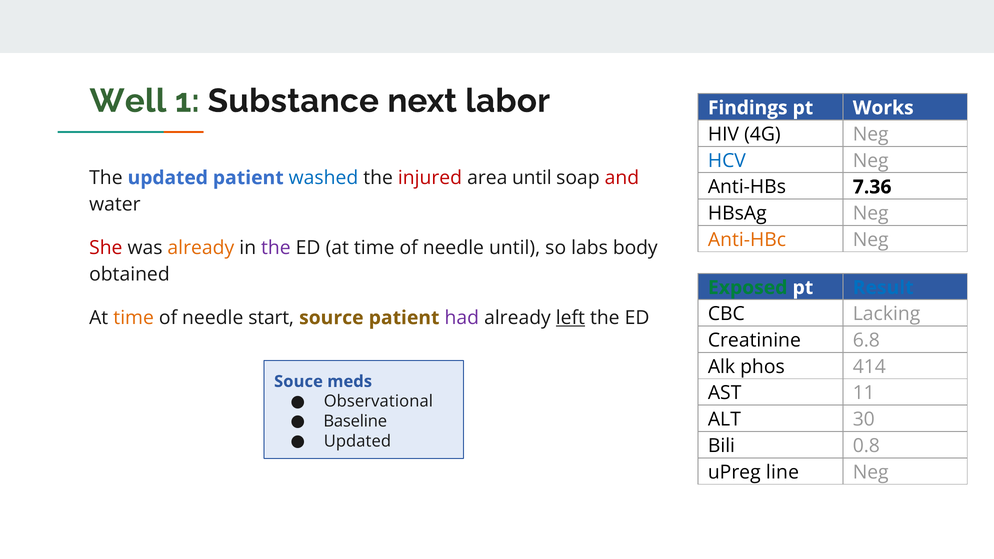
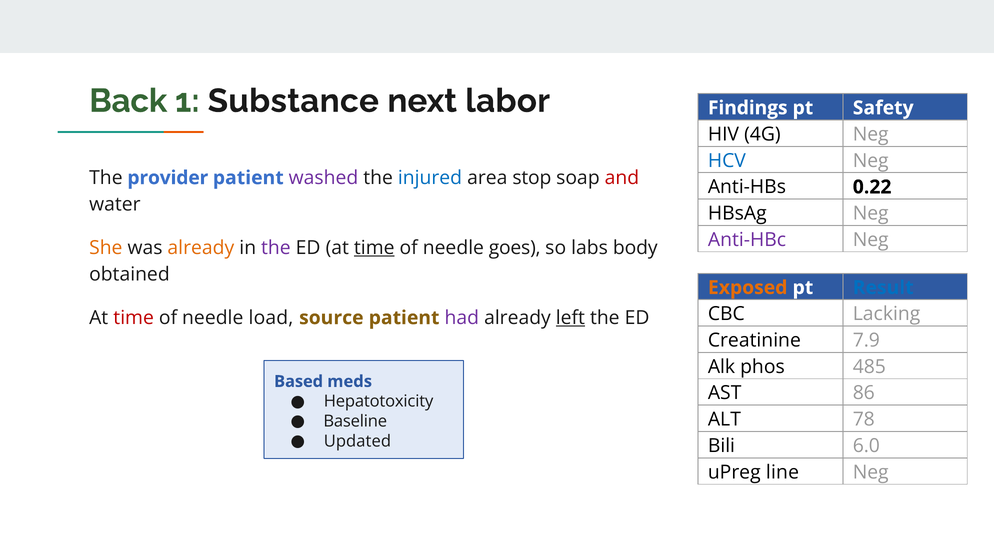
Well: Well -> Back
Works: Works -> Safety
The updated: updated -> provider
washed colour: blue -> purple
injured colour: red -> blue
area until: until -> stop
7.36: 7.36 -> 0.22
Anti-HBc colour: orange -> purple
She colour: red -> orange
time at (374, 248) underline: none -> present
needle until: until -> goes
Exposed colour: green -> orange
time at (134, 318) colour: orange -> red
start: start -> load
6.8: 6.8 -> 7.9
414: 414 -> 485
Souce: Souce -> Based
11: 11 -> 86
Observational: Observational -> Hepatotoxicity
30: 30 -> 78
0.8: 0.8 -> 6.0
